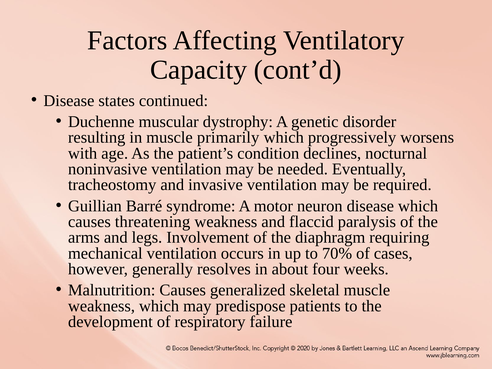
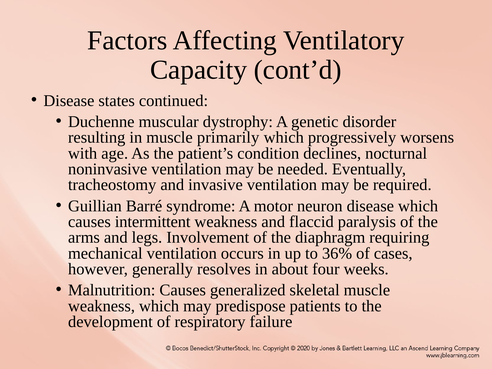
threatening: threatening -> intermittent
70%: 70% -> 36%
